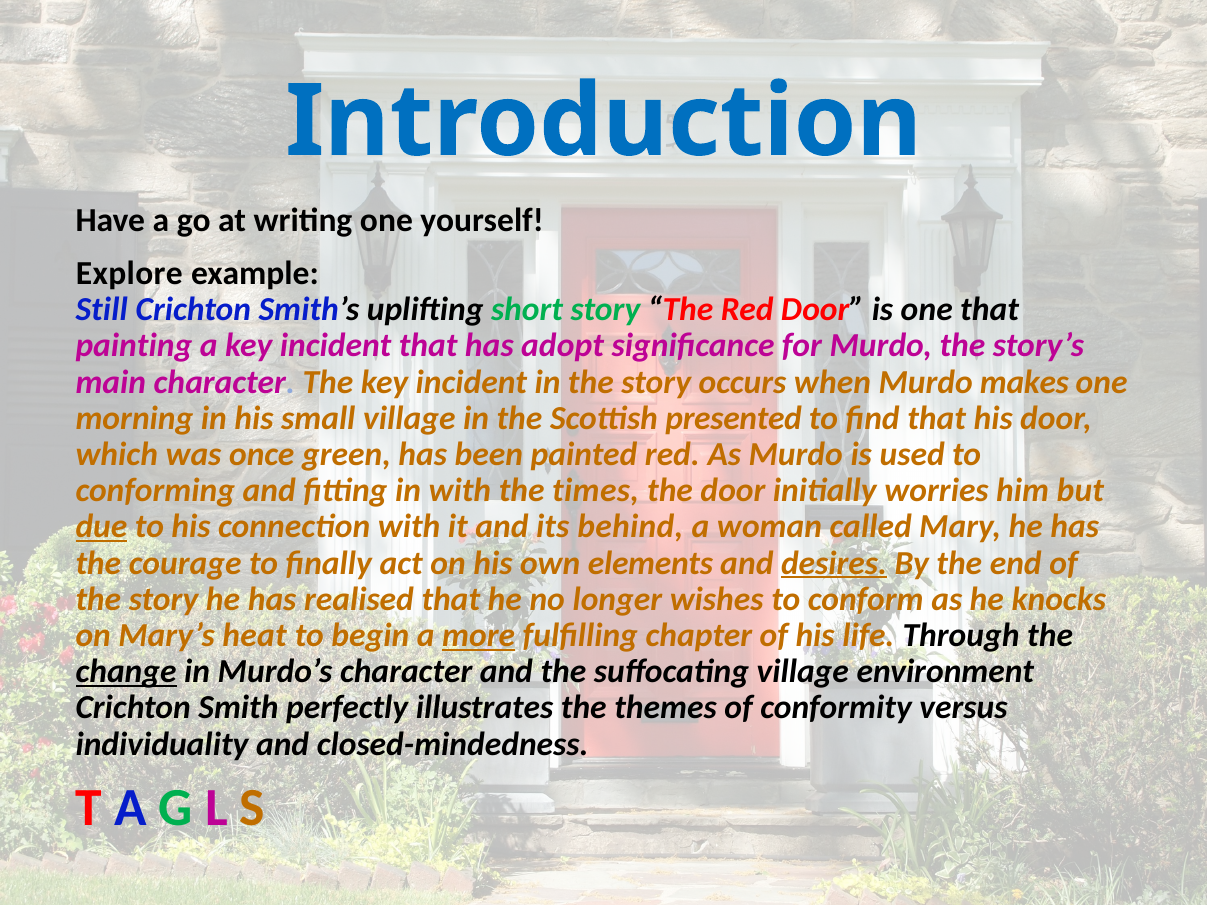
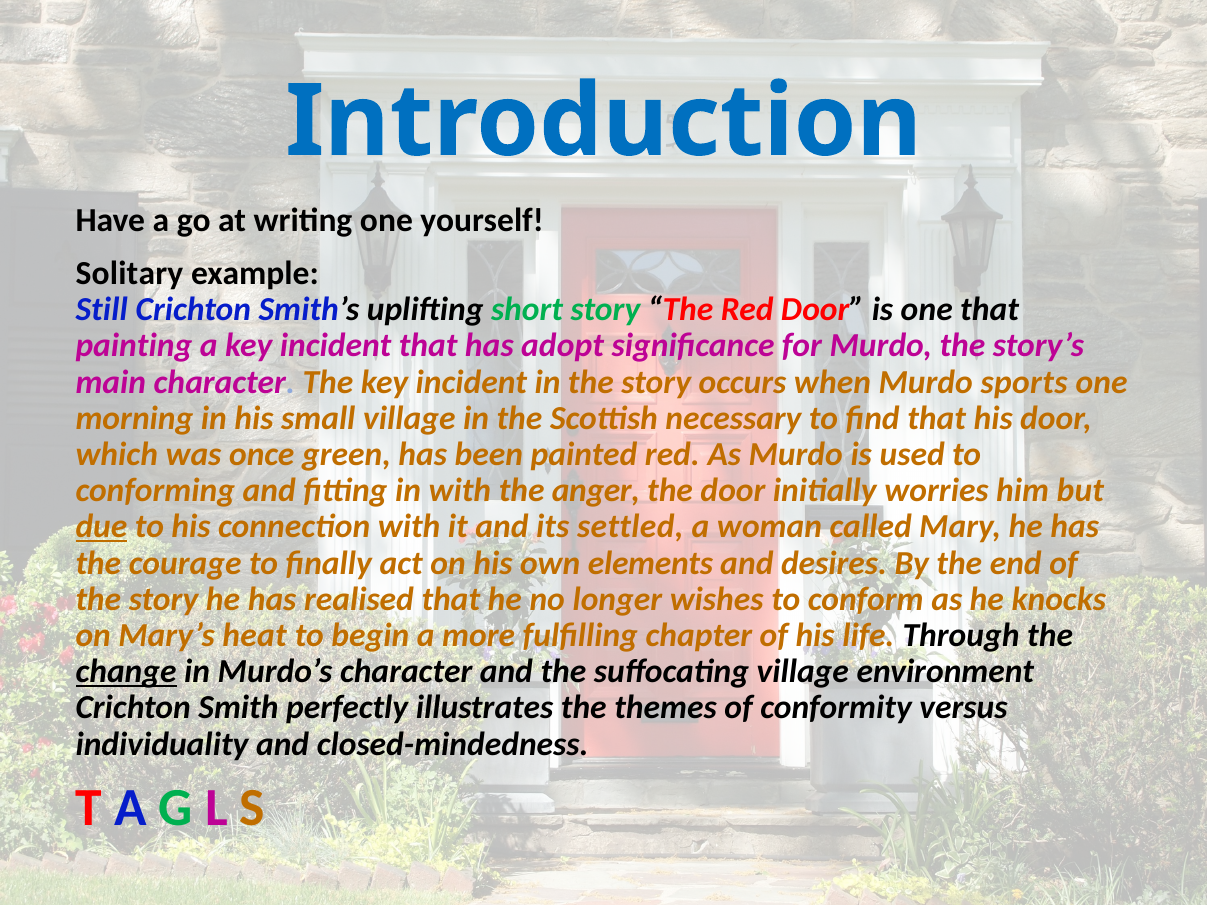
Explore: Explore -> Solitary
makes: makes -> sports
presented: presented -> necessary
times: times -> anger
behind: behind -> settled
desires underline: present -> none
more underline: present -> none
